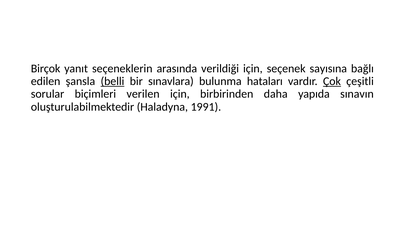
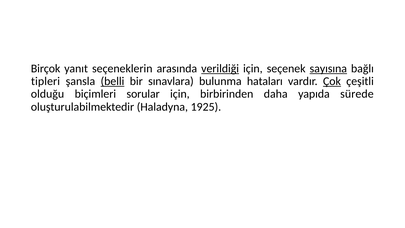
verildiği underline: none -> present
sayısına underline: none -> present
edilen: edilen -> tipleri
sorular: sorular -> olduğu
verilen: verilen -> sorular
sınavın: sınavın -> sürede
1991: 1991 -> 1925
